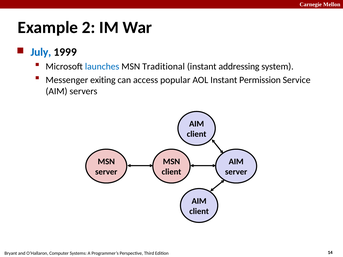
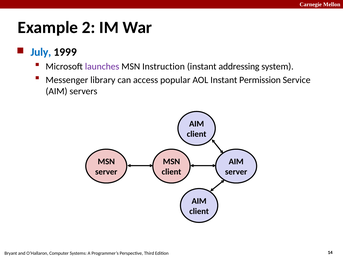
launches colour: blue -> purple
Traditional: Traditional -> Instruction
exiting: exiting -> library
